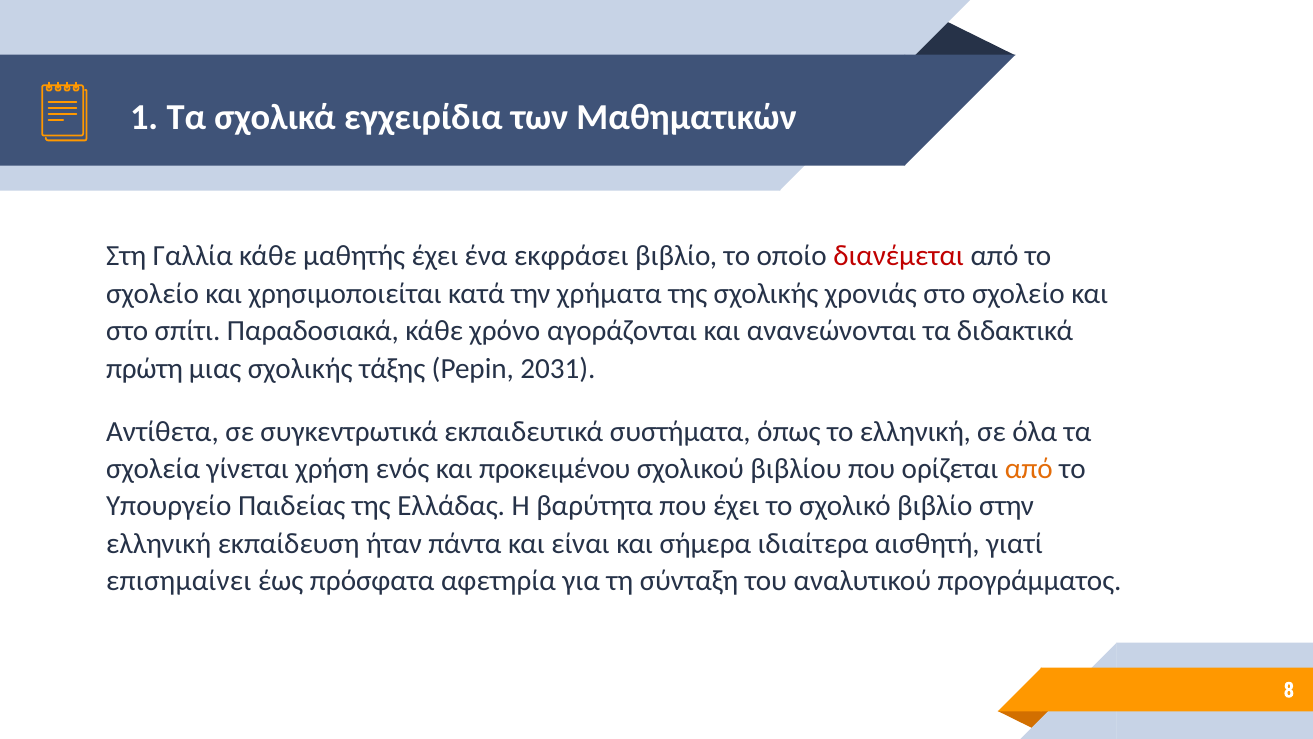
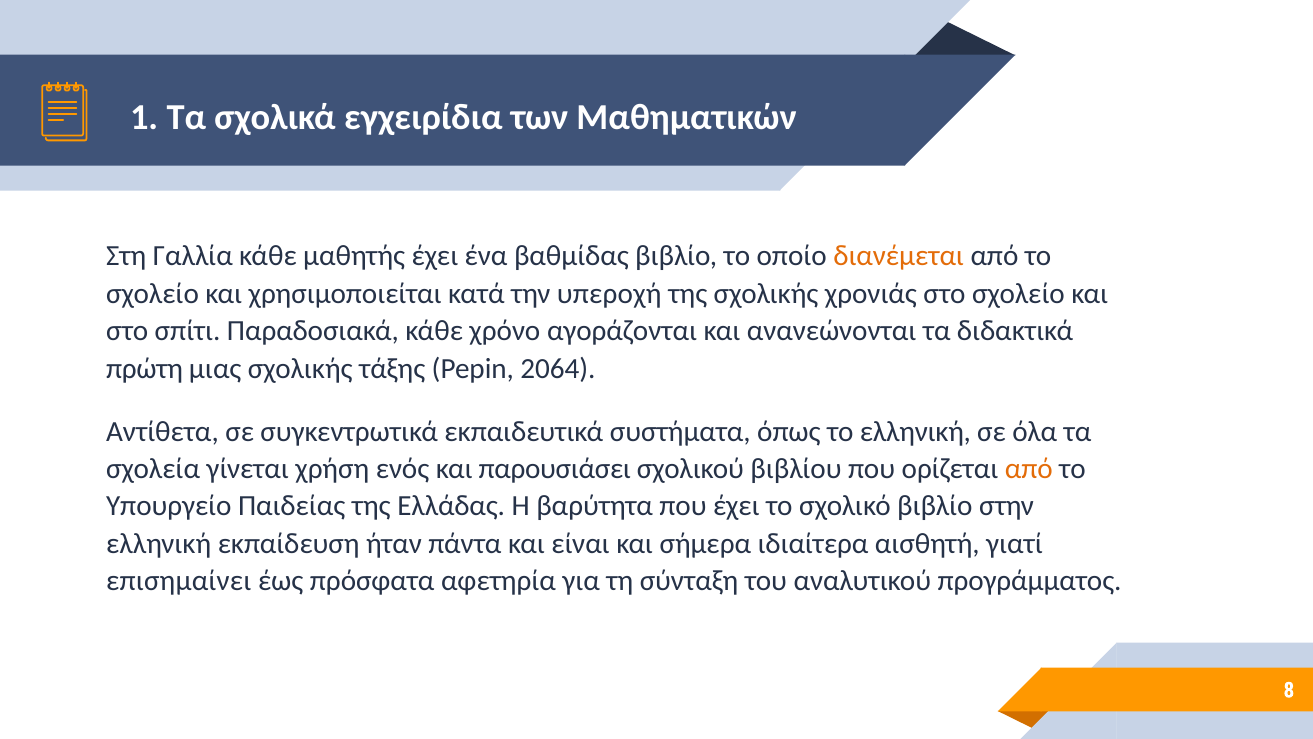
εκφράσει: εκφράσει -> βαθμίδας
διανέμεται colour: red -> orange
χρήματα: χρήματα -> υπεροχή
2031: 2031 -> 2064
προκειμένου: προκειμένου -> παρουσιάσει
